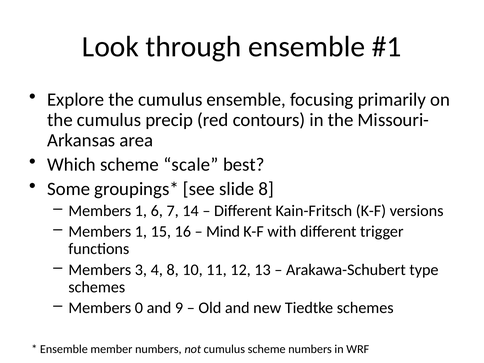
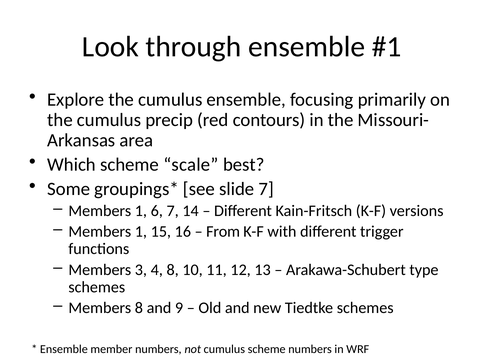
slide 8: 8 -> 7
Mind: Mind -> From
Members 0: 0 -> 8
